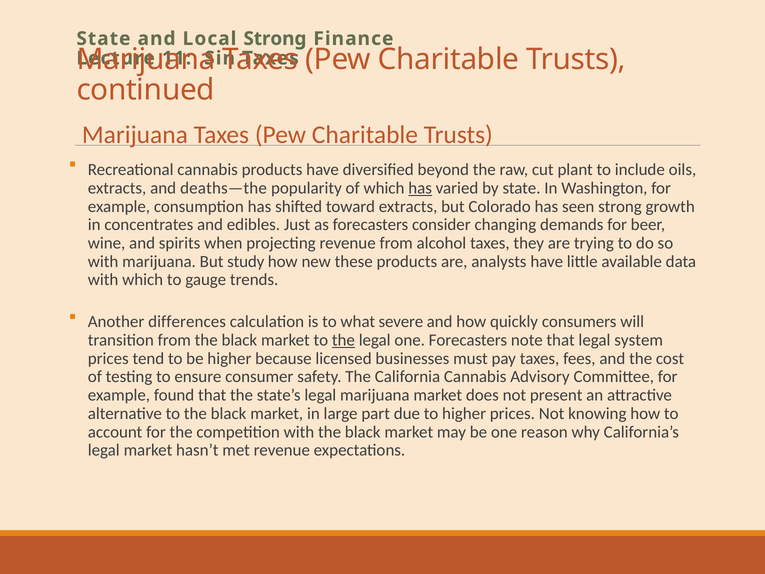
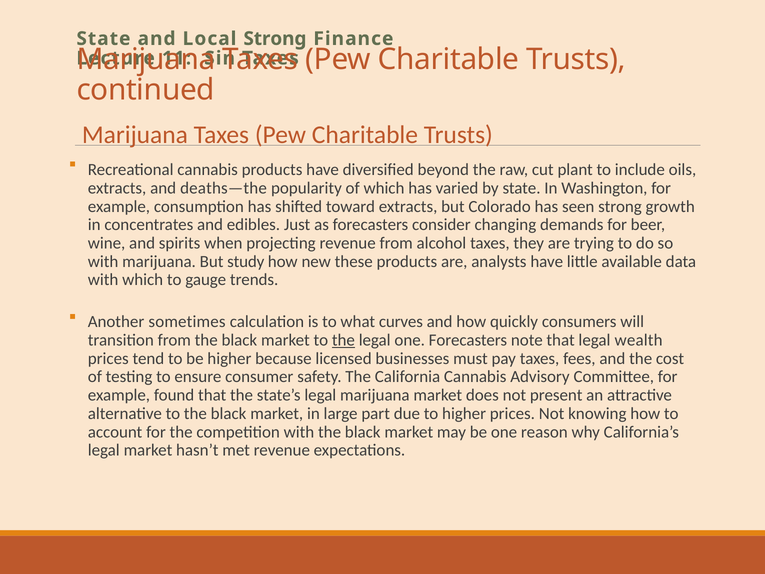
has at (420, 188) underline: present -> none
differences: differences -> sometimes
severe: severe -> curves
system: system -> wealth
